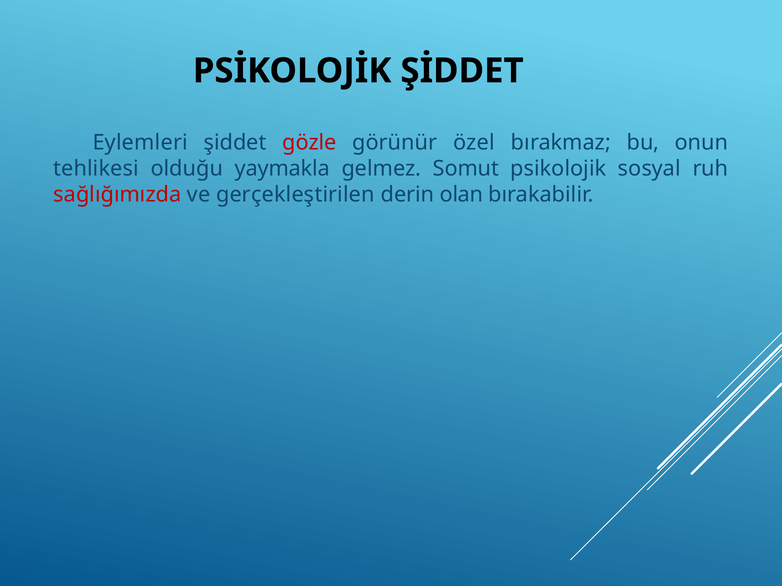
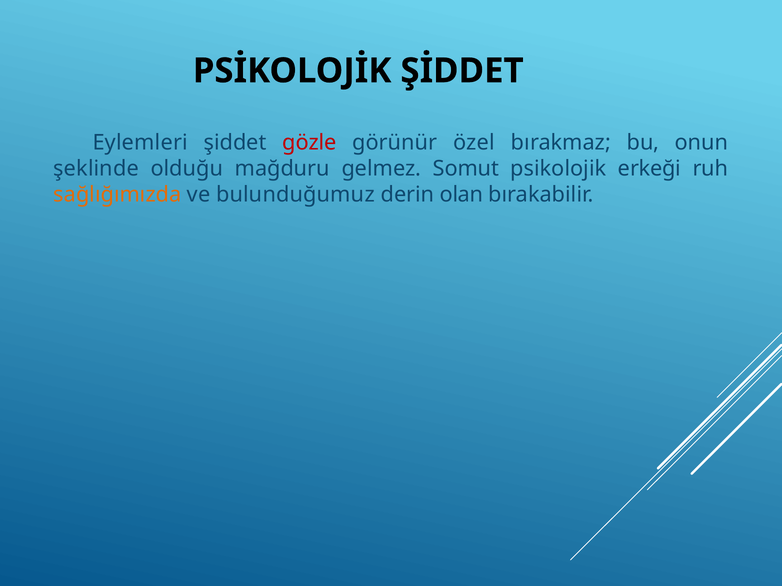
tehlikesi: tehlikesi -> şeklinde
yaymakla: yaymakla -> mağduru
sosyal: sosyal -> erkeği
sağlığımızda colour: red -> orange
gerçekleştirilen: gerçekleştirilen -> bulunduğumuz
